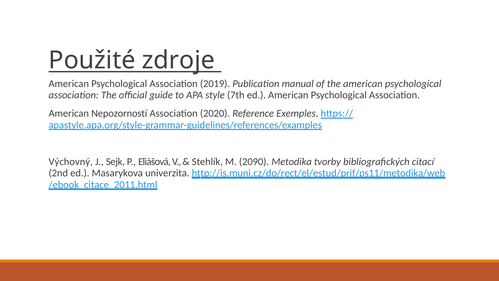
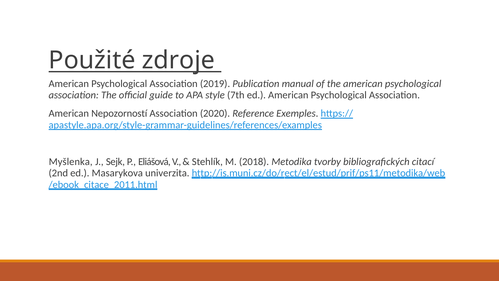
Výchovný: Výchovný -> Myšlenka
2090: 2090 -> 2018
